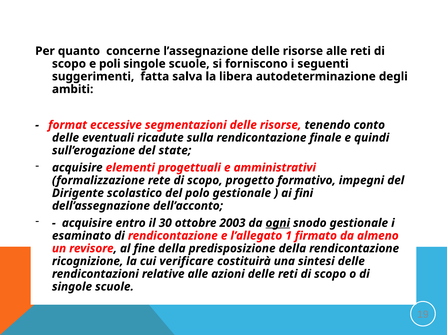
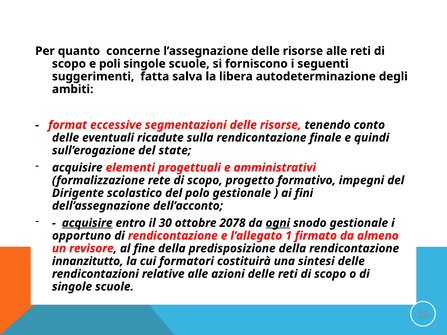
acquisire at (87, 223) underline: none -> present
2003: 2003 -> 2078
esaminato: esaminato -> opportuno
ricognizione: ricognizione -> innanzitutto
verificare: verificare -> formatori
